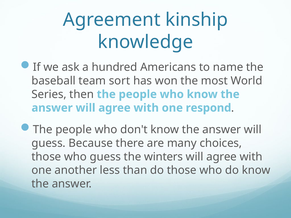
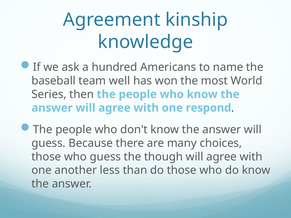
sort: sort -> well
winters: winters -> though
